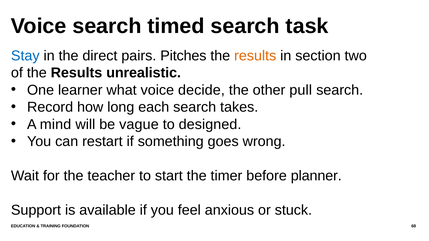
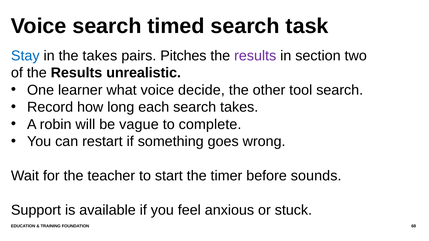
the direct: direct -> takes
results at (255, 56) colour: orange -> purple
pull: pull -> tool
mind: mind -> robin
designed: designed -> complete
planner: planner -> sounds
